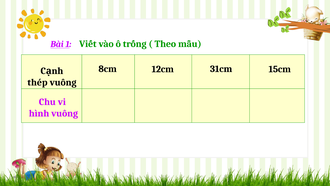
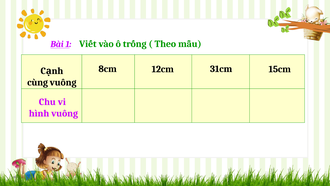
thép: thép -> cùng
